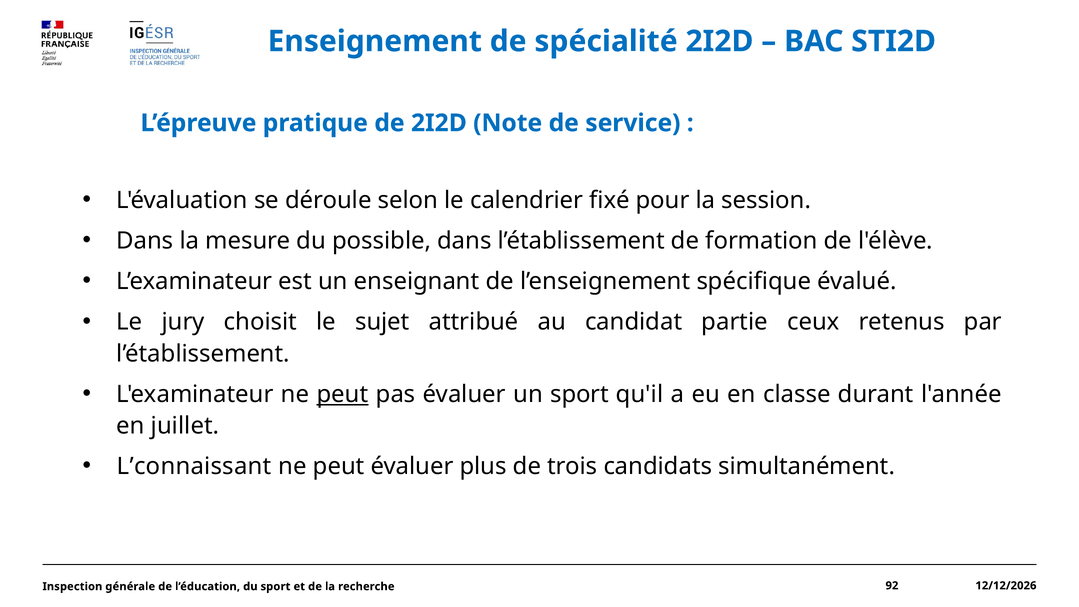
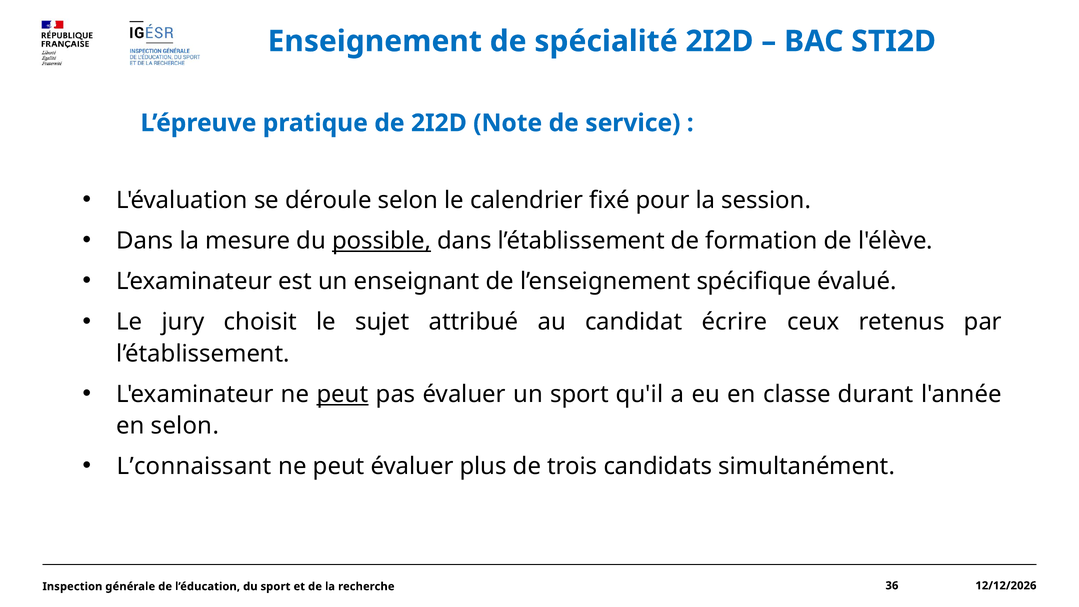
possible underline: none -> present
partie: partie -> écrire
en juillet: juillet -> selon
92: 92 -> 36
